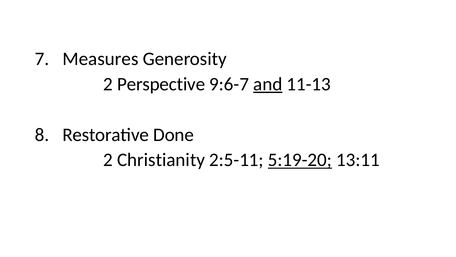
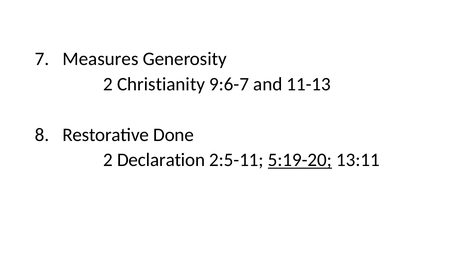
Perspective: Perspective -> Christianity
and underline: present -> none
Christianity: Christianity -> Declaration
